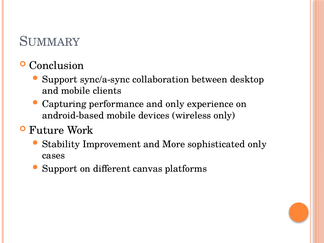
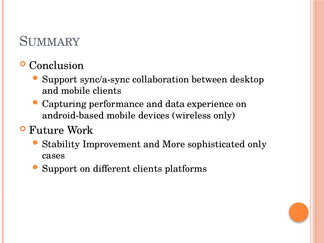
and only: only -> data
different canvas: canvas -> clients
